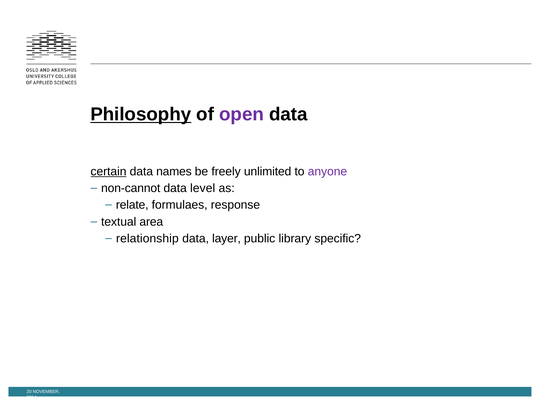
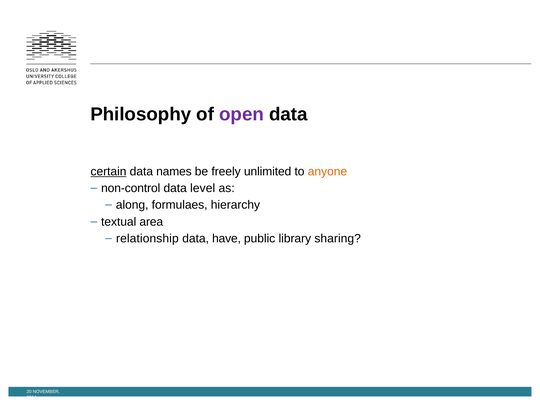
Philosophy underline: present -> none
anyone colour: purple -> orange
non-cannot: non-cannot -> non-control
relate: relate -> along
response: response -> hierarchy
layer: layer -> have
specific: specific -> sharing
